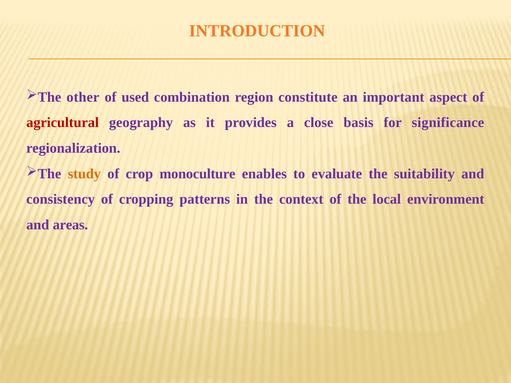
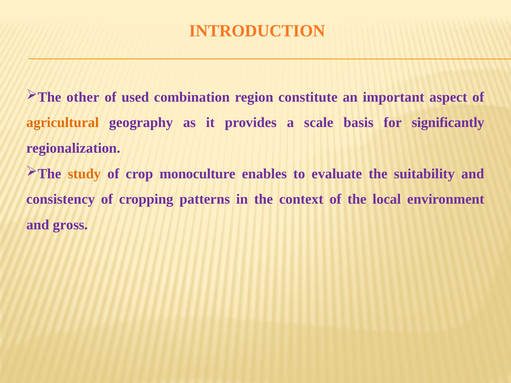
agricultural colour: red -> orange
close: close -> scale
significance: significance -> significantly
areas: areas -> gross
